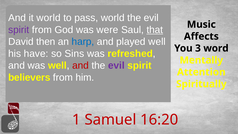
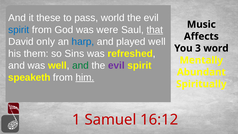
it world: world -> these
spirit at (19, 30) colour: purple -> blue
then: then -> only
have: have -> them
and at (81, 65) colour: red -> green
Attention: Attention -> Abundant
believers: believers -> speaketh
him underline: none -> present
16:20: 16:20 -> 16:12
